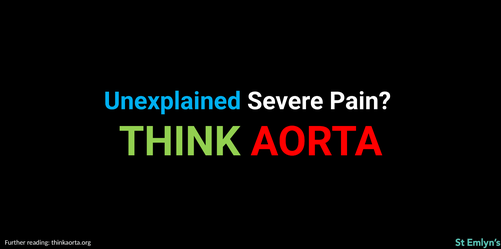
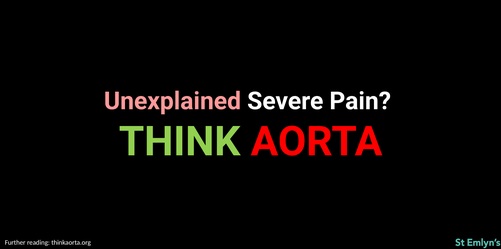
Unexplained colour: light blue -> pink
